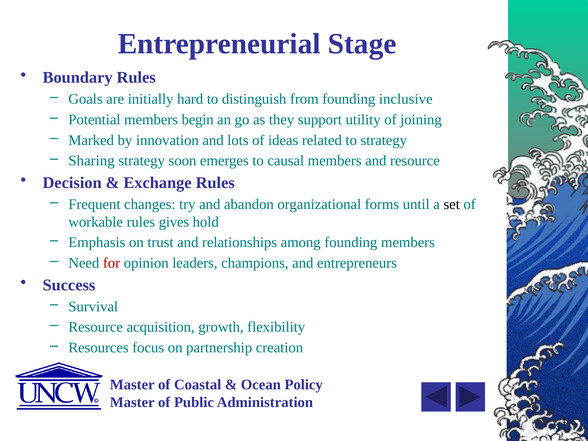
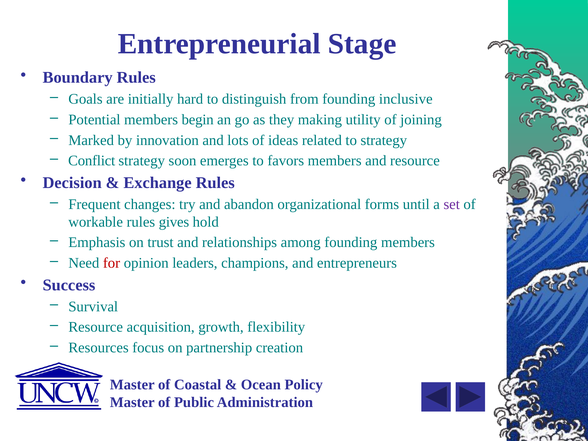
support: support -> making
Sharing: Sharing -> Conflict
causal: causal -> favors
set colour: black -> purple
